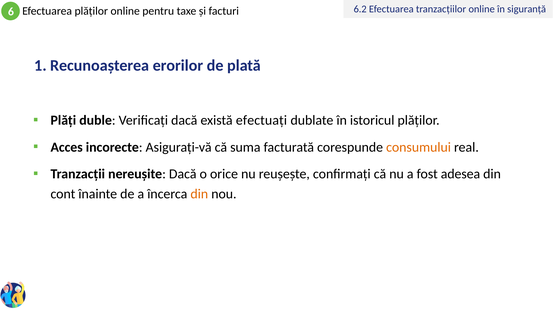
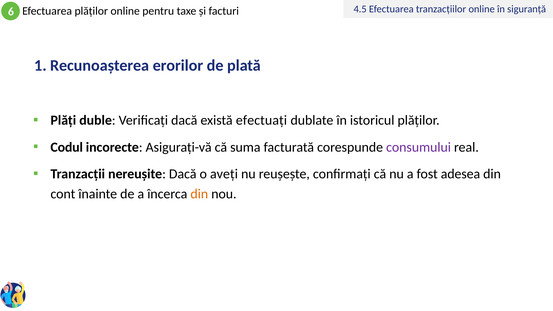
6.2: 6.2 -> 4.5
Acces: Acces -> Codul
consumului colour: orange -> purple
orice: orice -> aveți
